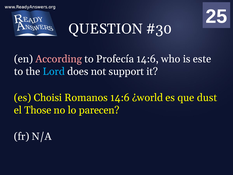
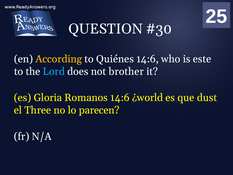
According colour: pink -> yellow
Profecía: Profecía -> Quiénes
support: support -> brother
Choisi: Choisi -> Gloria
Those: Those -> Three
